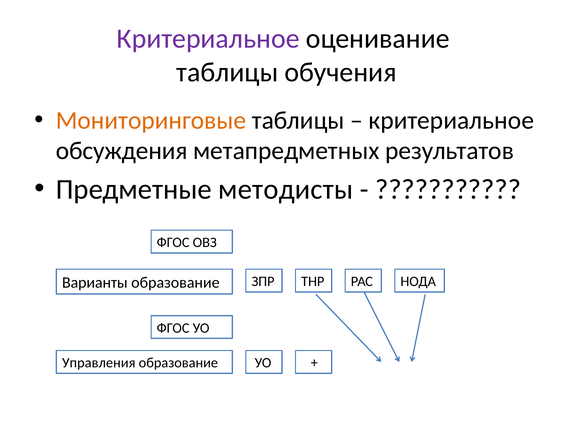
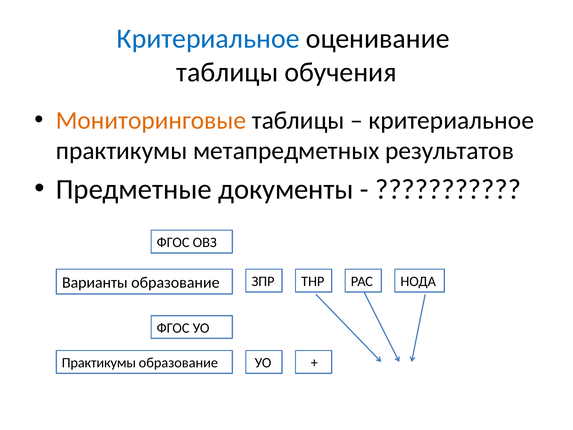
Критериальное at (208, 39) colour: purple -> blue
обсуждения at (122, 151): обсуждения -> практикумы
методисты: методисты -> документы
Управления at (99, 363): Управления -> Практикумы
